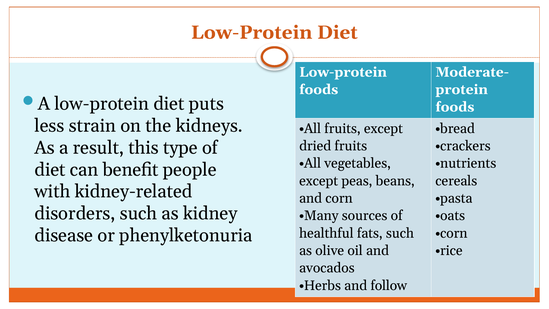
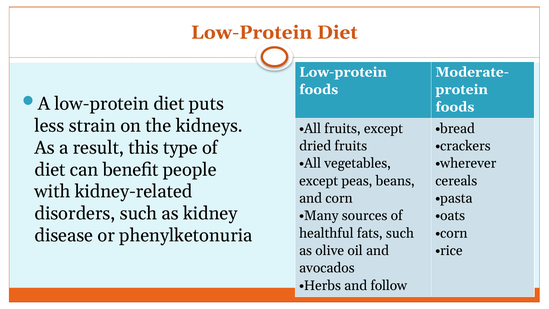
nutrients: nutrients -> wherever
